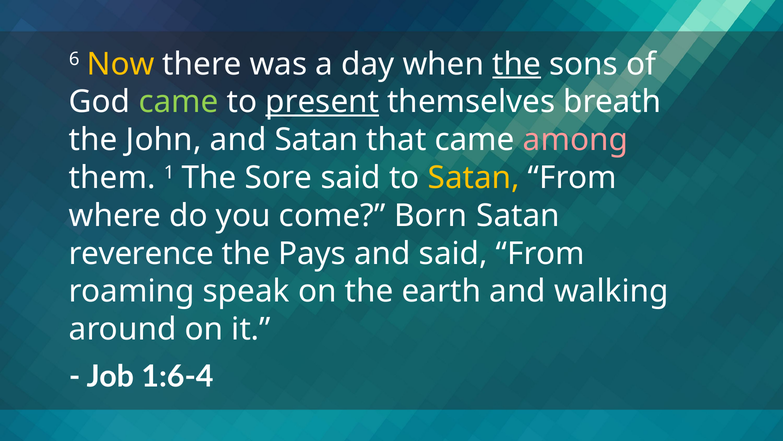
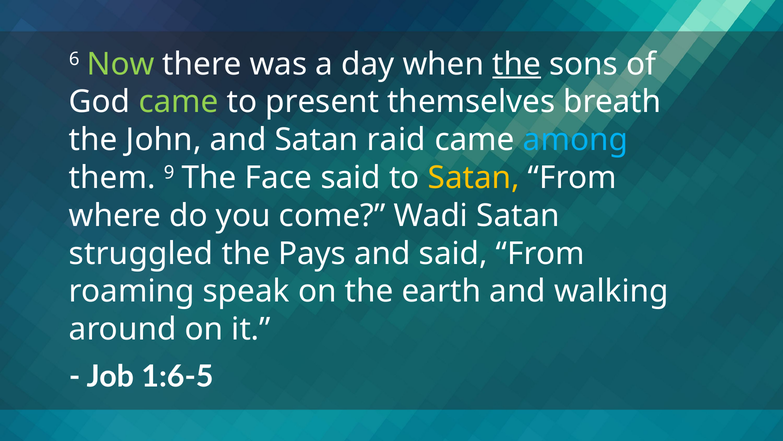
Now colour: yellow -> light green
present underline: present -> none
that: that -> raid
among colour: pink -> light blue
1: 1 -> 9
Sore: Sore -> Face
Born: Born -> Wadi
reverence: reverence -> struggled
1:6-4: 1:6-4 -> 1:6-5
